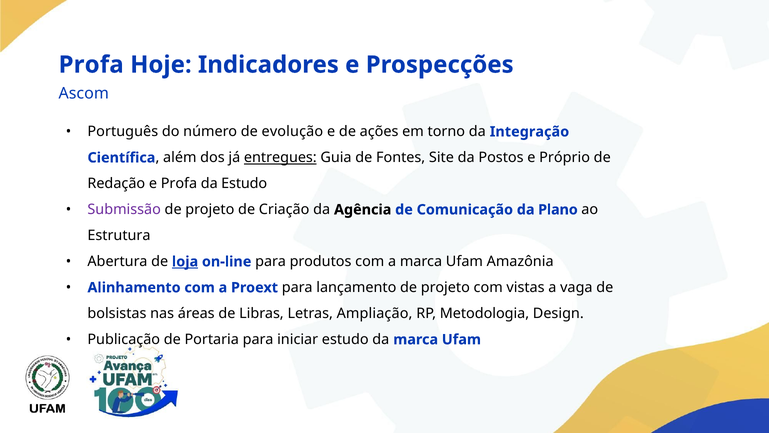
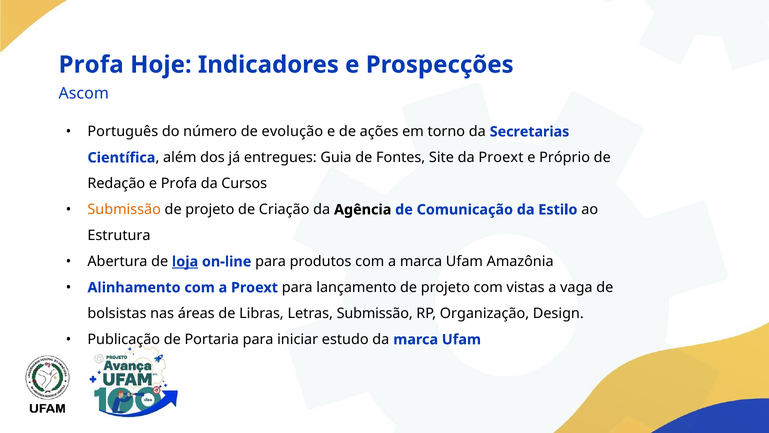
Integração: Integração -> Secretarias
entregues underline: present -> none
da Postos: Postos -> Proext
da Estudo: Estudo -> Cursos
Submissão at (124, 209) colour: purple -> orange
Plano: Plano -> Estilo
Letras Ampliação: Ampliação -> Submissão
Metodologia: Metodologia -> Organização
